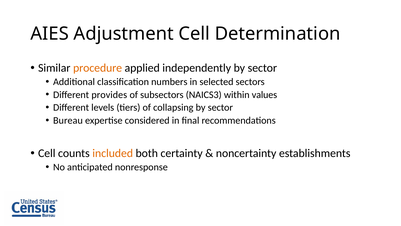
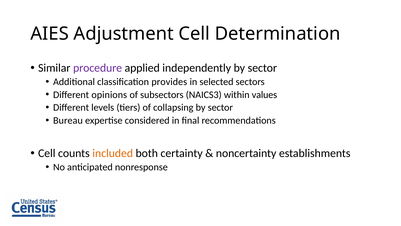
procedure colour: orange -> purple
numbers: numbers -> provides
provides: provides -> opinions
